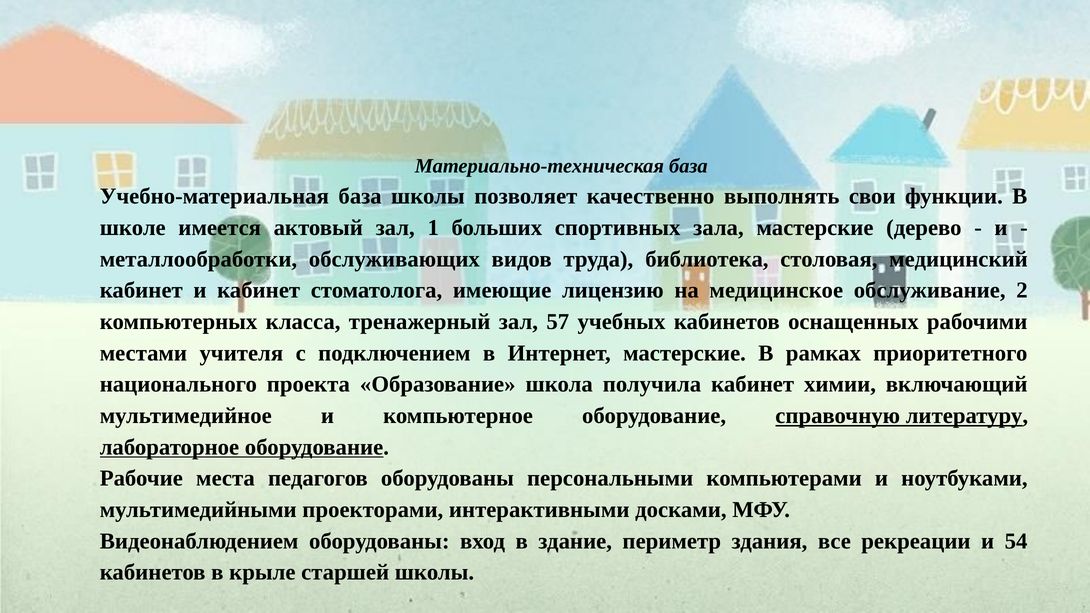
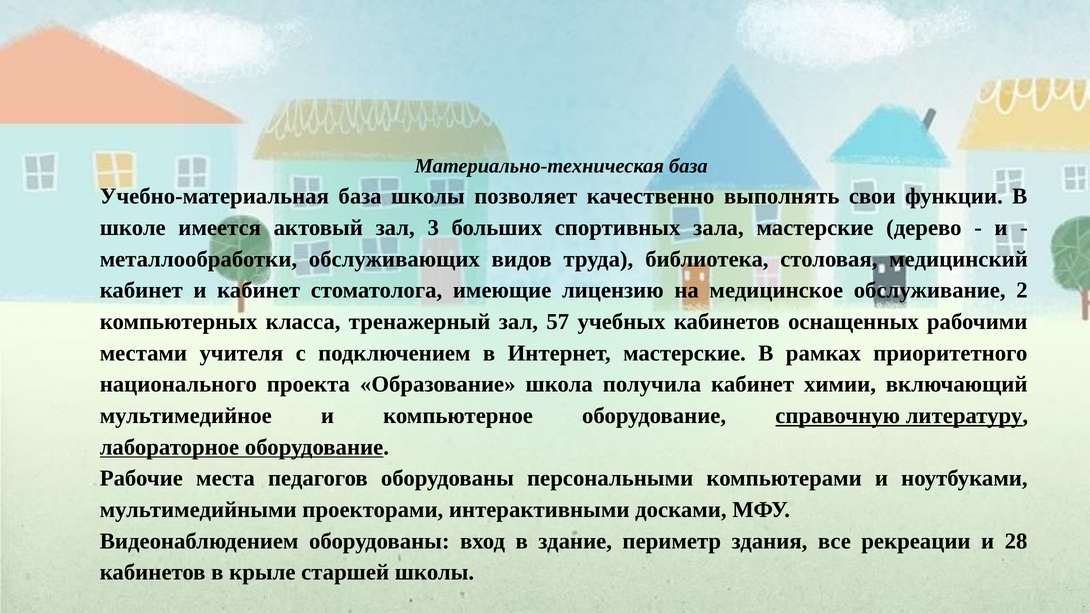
1: 1 -> 3
54: 54 -> 28
